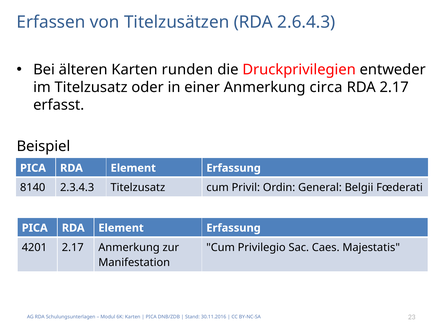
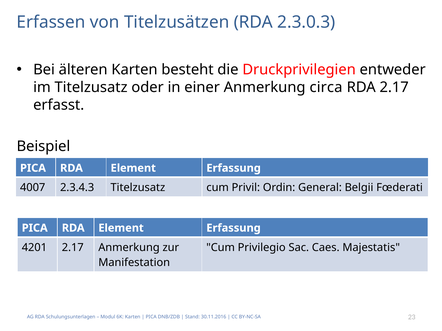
2.6.4.3: 2.6.4.3 -> 2.3.0.3
runden: runden -> besteht
8140: 8140 -> 4007
